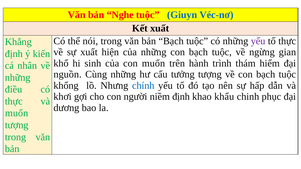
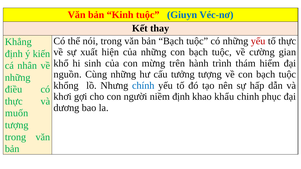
Nghe: Nghe -> Kinh
Kết xuất: xuất -> thay
yếu at (258, 41) colour: purple -> red
ngừng: ngừng -> cường
con muốn: muốn -> mừng
